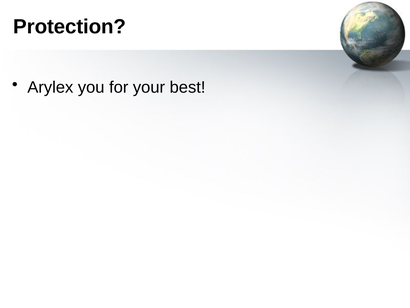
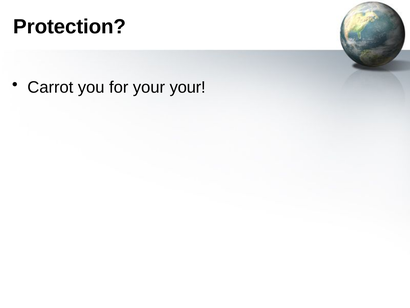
Arylex: Arylex -> Carrot
your best: best -> your
